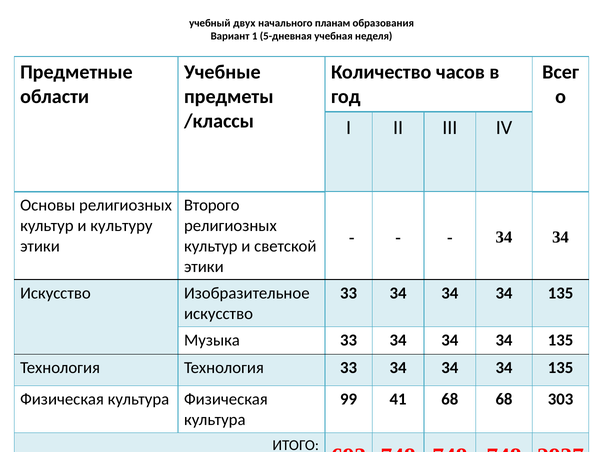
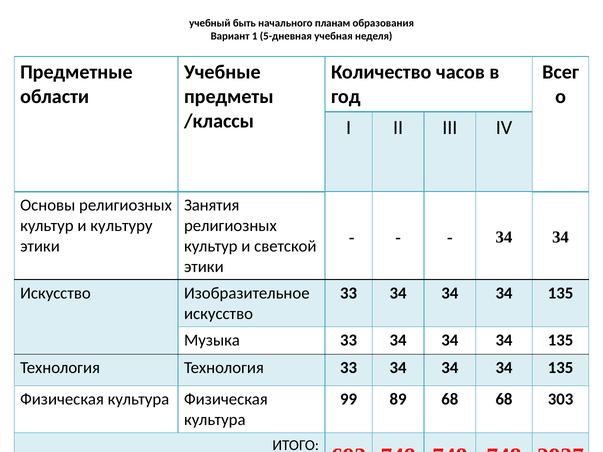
двух: двух -> быть
Второго: Второго -> Занятия
41: 41 -> 89
